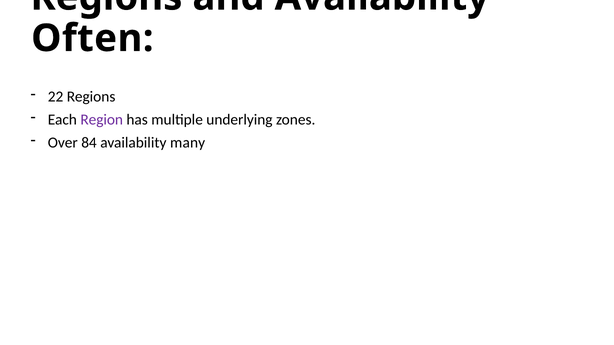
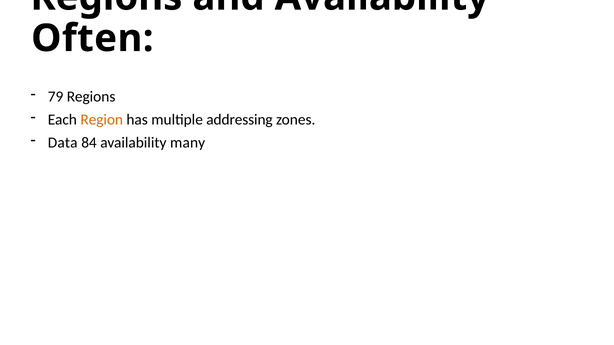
22: 22 -> 79
Region colour: purple -> orange
underlying: underlying -> addressing
Over: Over -> Data
